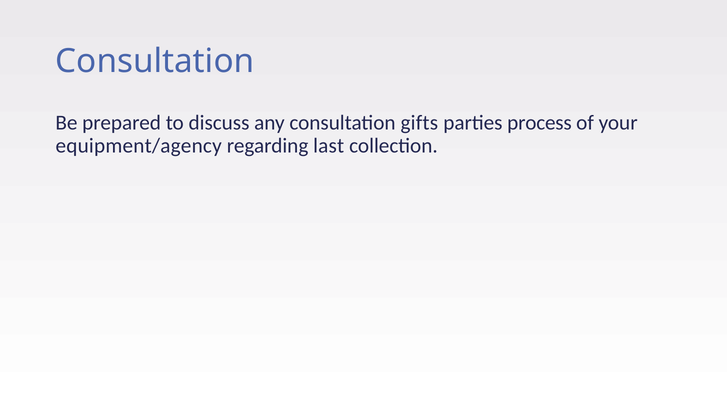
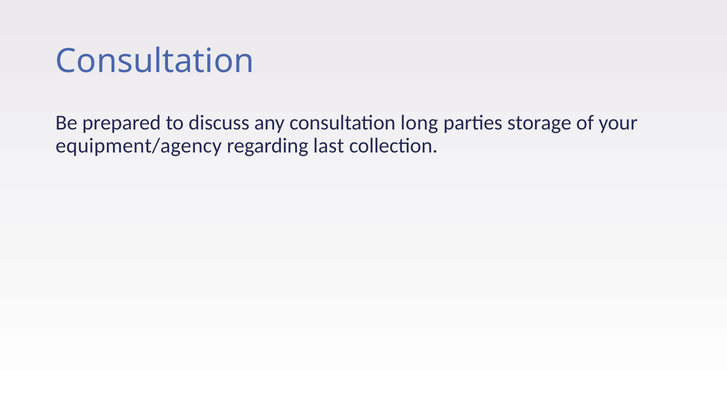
gifts: gifts -> long
process: process -> storage
